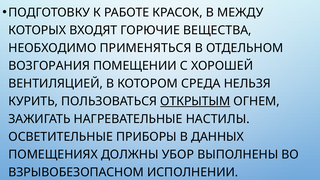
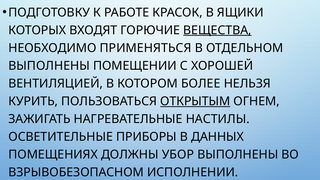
МЕЖДУ: МЕЖДУ -> ЯЩИКИ
ВЕЩЕСТВА underline: none -> present
ВОЗГОРАНИЯ at (49, 66): ВОЗГОРАНИЯ -> ВЫПОЛНЕНЫ
СРЕДА: СРЕДА -> БОЛЕЕ
